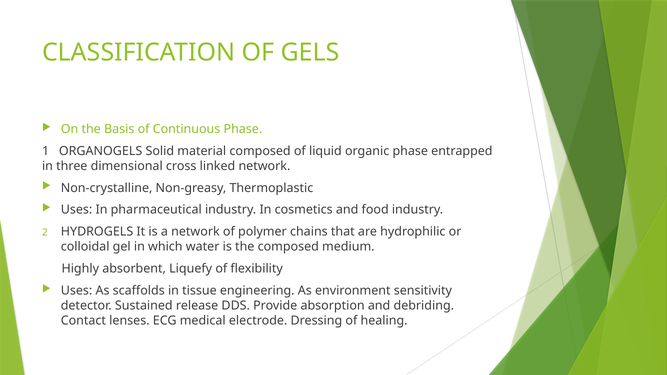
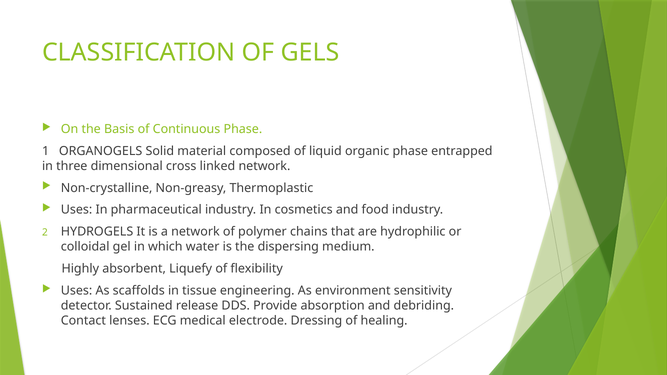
the composed: composed -> dispersing
